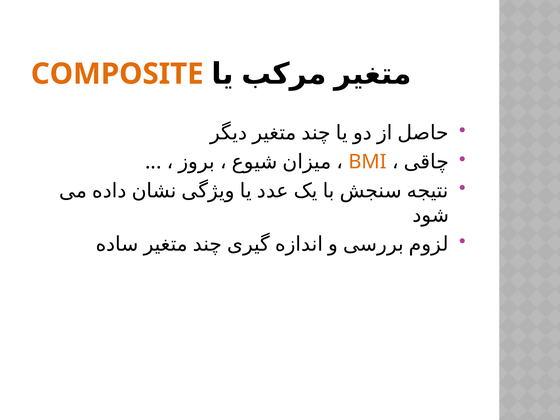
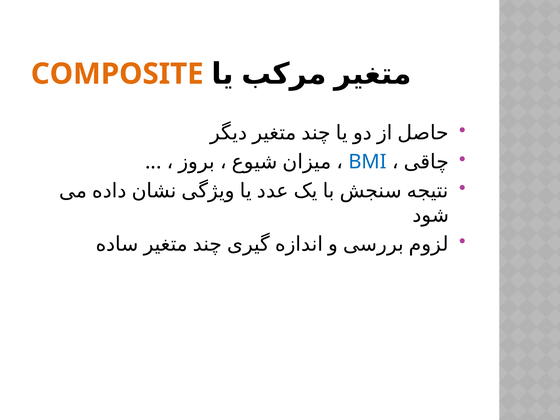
BMI colour: orange -> blue
